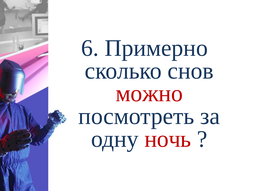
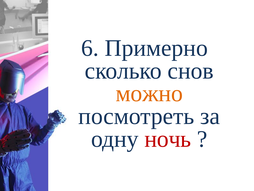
можно colour: red -> orange
